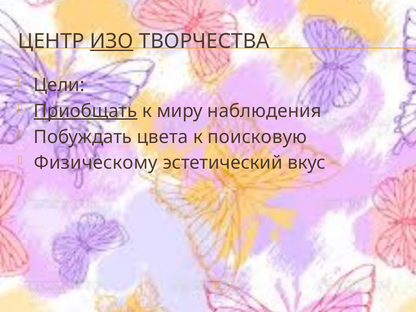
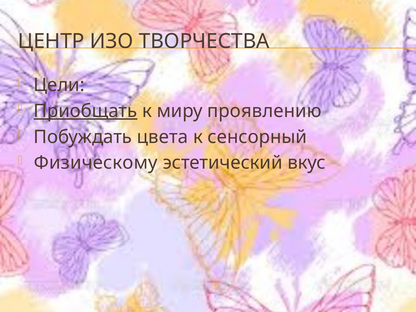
ИЗО underline: present -> none
наблюдения: наблюдения -> проявлению
поисковую: поисковую -> сенсорный
